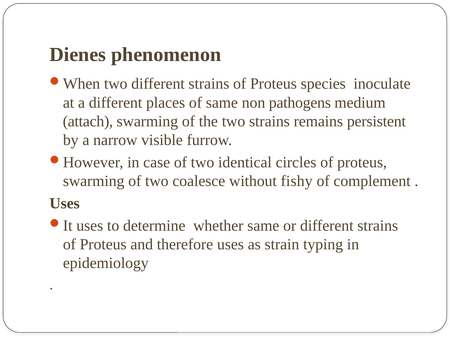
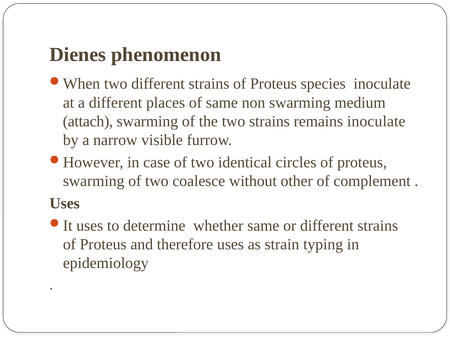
non pathogens: pathogens -> swarming
remains persistent: persistent -> inoculate
fishy: fishy -> other
